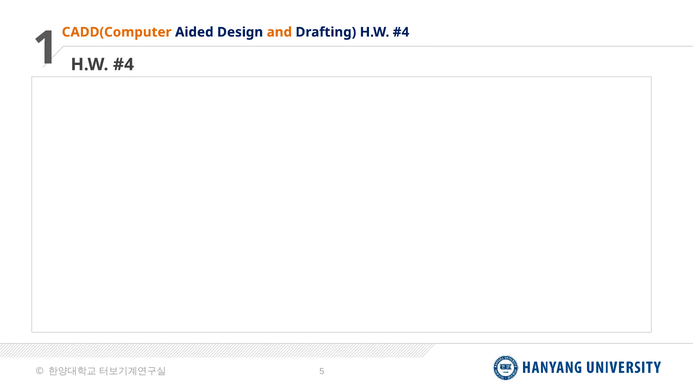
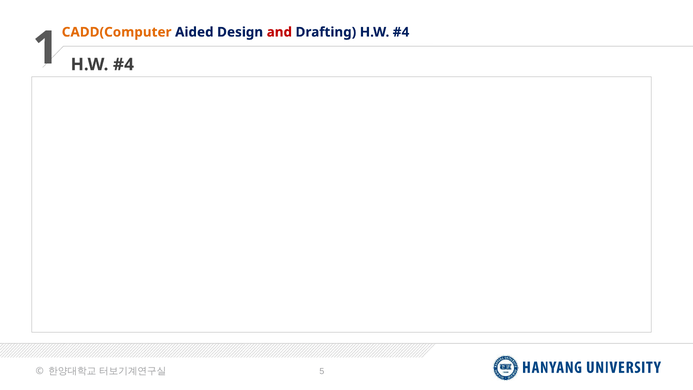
and colour: orange -> red
